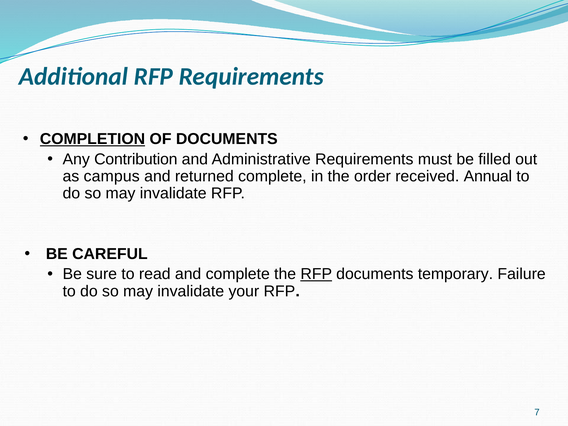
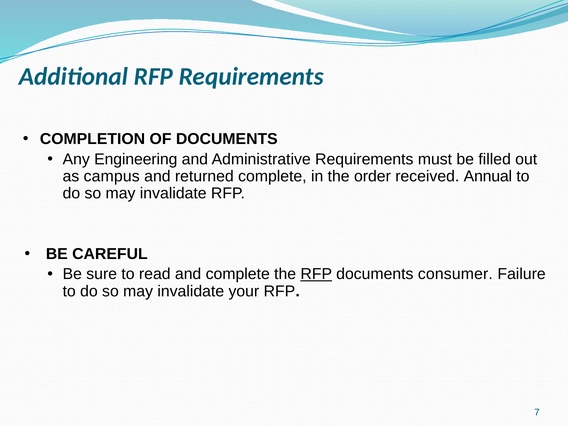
COMPLETION underline: present -> none
Contribution: Contribution -> Engineering
temporary: temporary -> consumer
